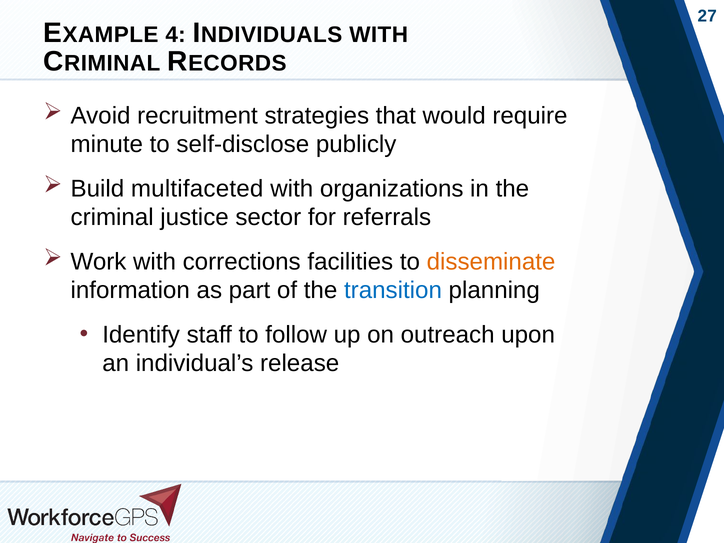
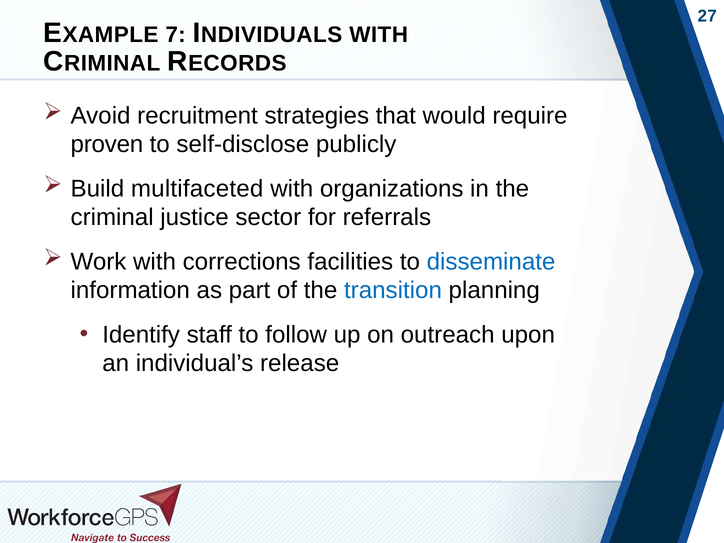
4: 4 -> 7
minute: minute -> proven
disseminate colour: orange -> blue
